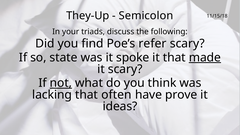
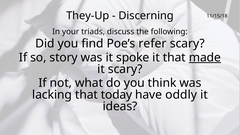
Semicolon: Semicolon -> Discerning
state: state -> story
not underline: present -> none
often: often -> today
prove: prove -> oddly
